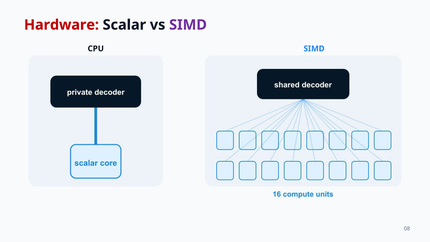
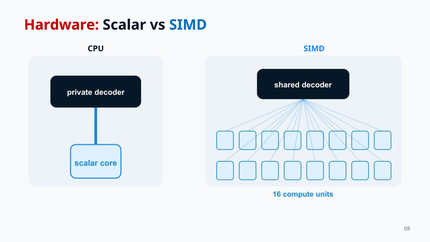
SIMD at (188, 25) colour: purple -> blue
